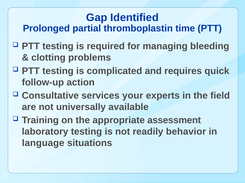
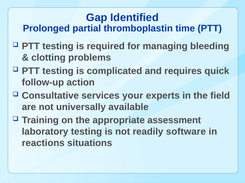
behavior: behavior -> software
language: language -> reactions
